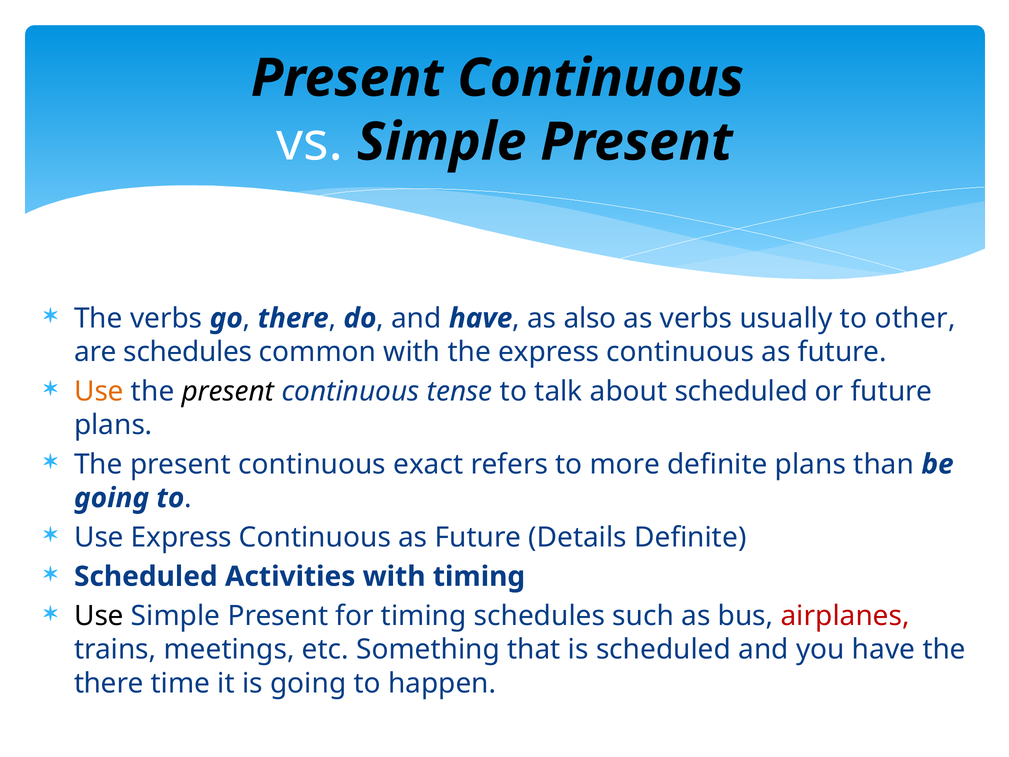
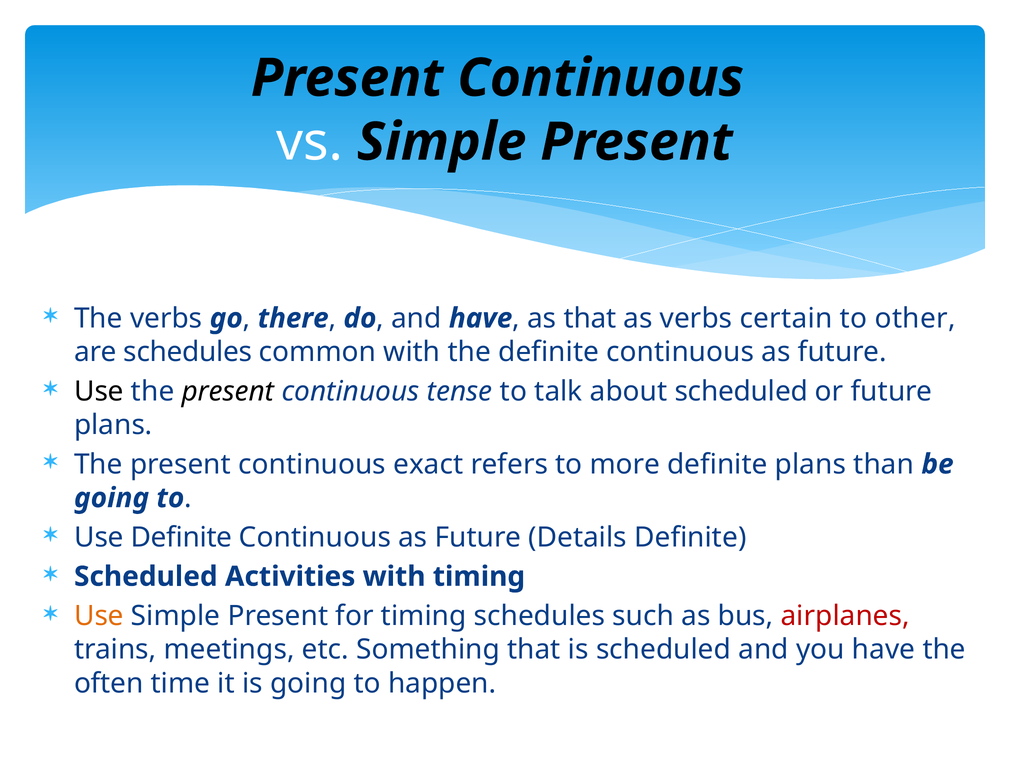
as also: also -> that
usually: usually -> certain
the express: express -> definite
Use at (99, 391) colour: orange -> black
Use Express: Express -> Definite
Use at (99, 616) colour: black -> orange
there at (109, 683): there -> often
